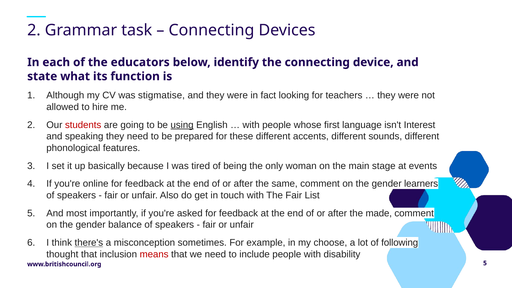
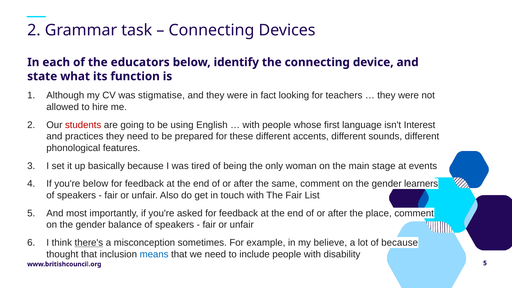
using underline: present -> none
speaking: speaking -> practices
you're online: online -> below
made: made -> place
choose: choose -> believe
of following: following -> because
means colour: red -> blue
